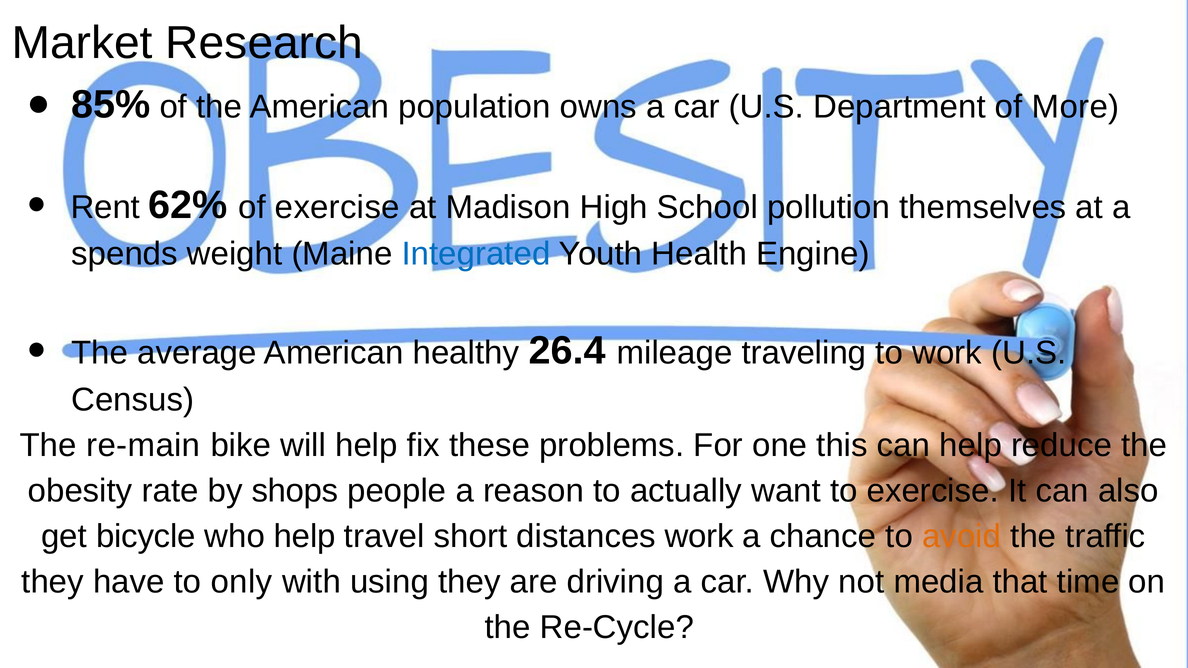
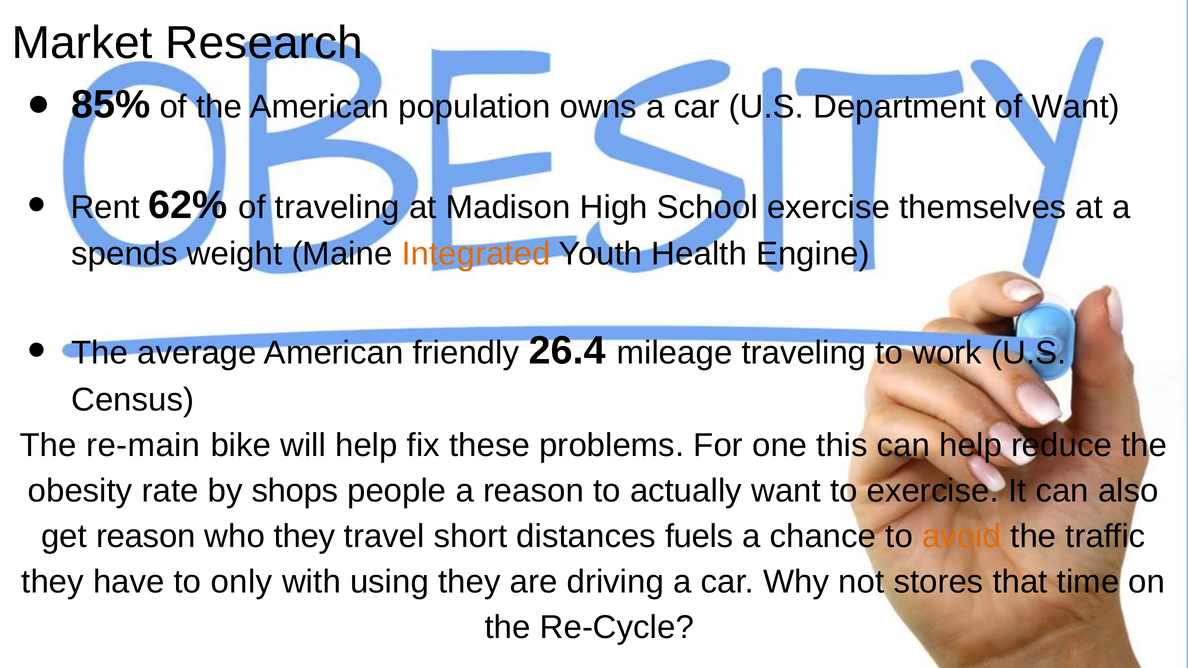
of More: More -> Want
of exercise: exercise -> traveling
School pollution: pollution -> exercise
Integrated colour: blue -> orange
healthy: healthy -> friendly
get bicycle: bicycle -> reason
who help: help -> they
distances work: work -> fuels
media: media -> stores
